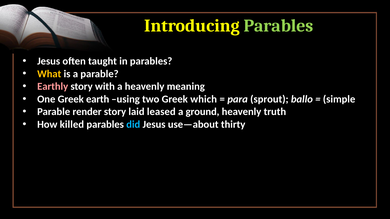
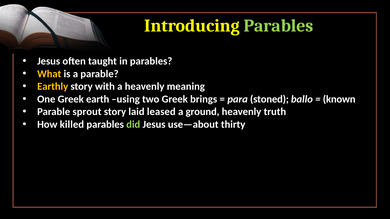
Earthly colour: pink -> yellow
which: which -> brings
sprout: sprout -> stoned
simple: simple -> known
render: render -> sprout
did colour: light blue -> light green
